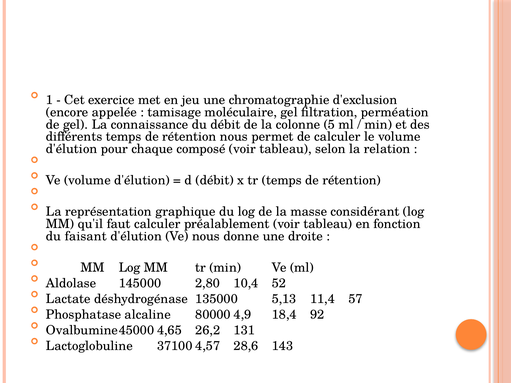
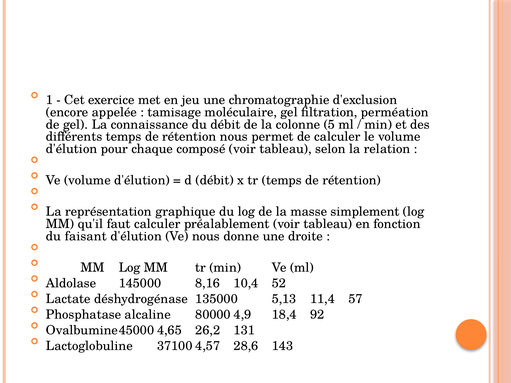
considérant: considérant -> simplement
2,80: 2,80 -> 8,16
